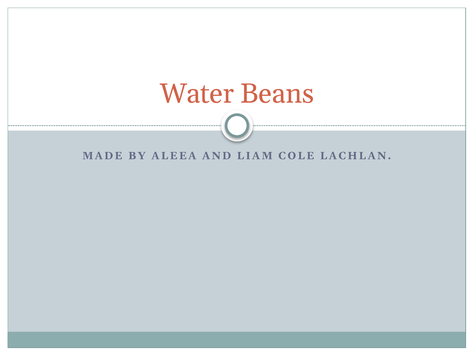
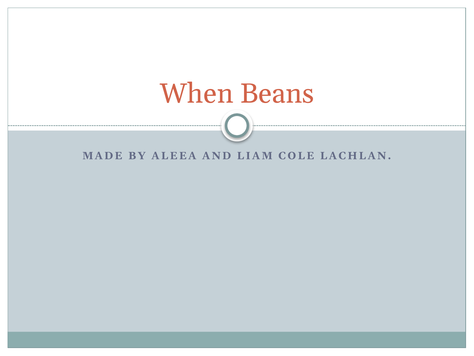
Water: Water -> When
